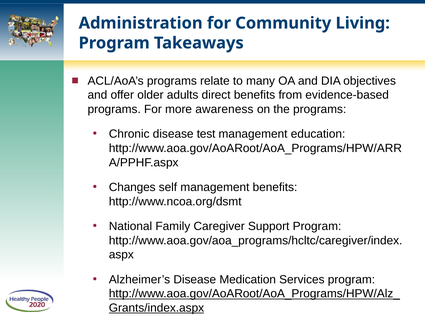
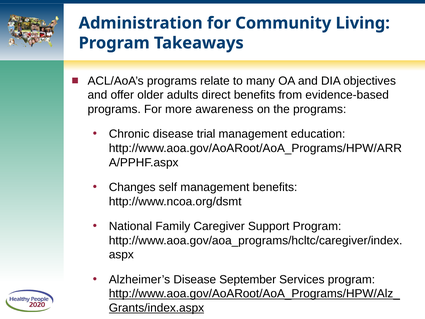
test: test -> trial
Medication: Medication -> September
